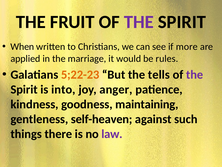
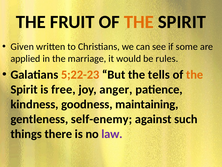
THE at (139, 22) colour: purple -> orange
When: When -> Given
more: more -> some
the at (195, 74) colour: purple -> orange
into: into -> free
self-heaven: self-heaven -> self-enemy
